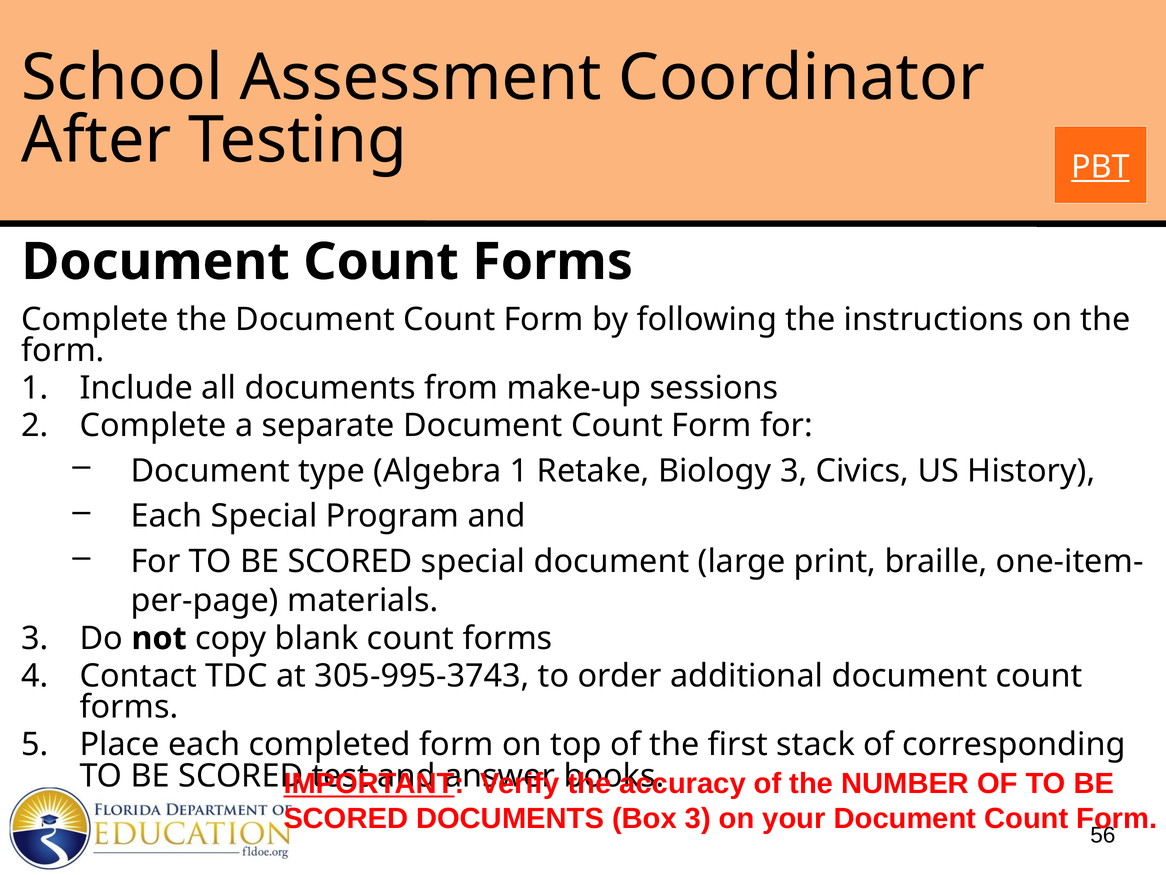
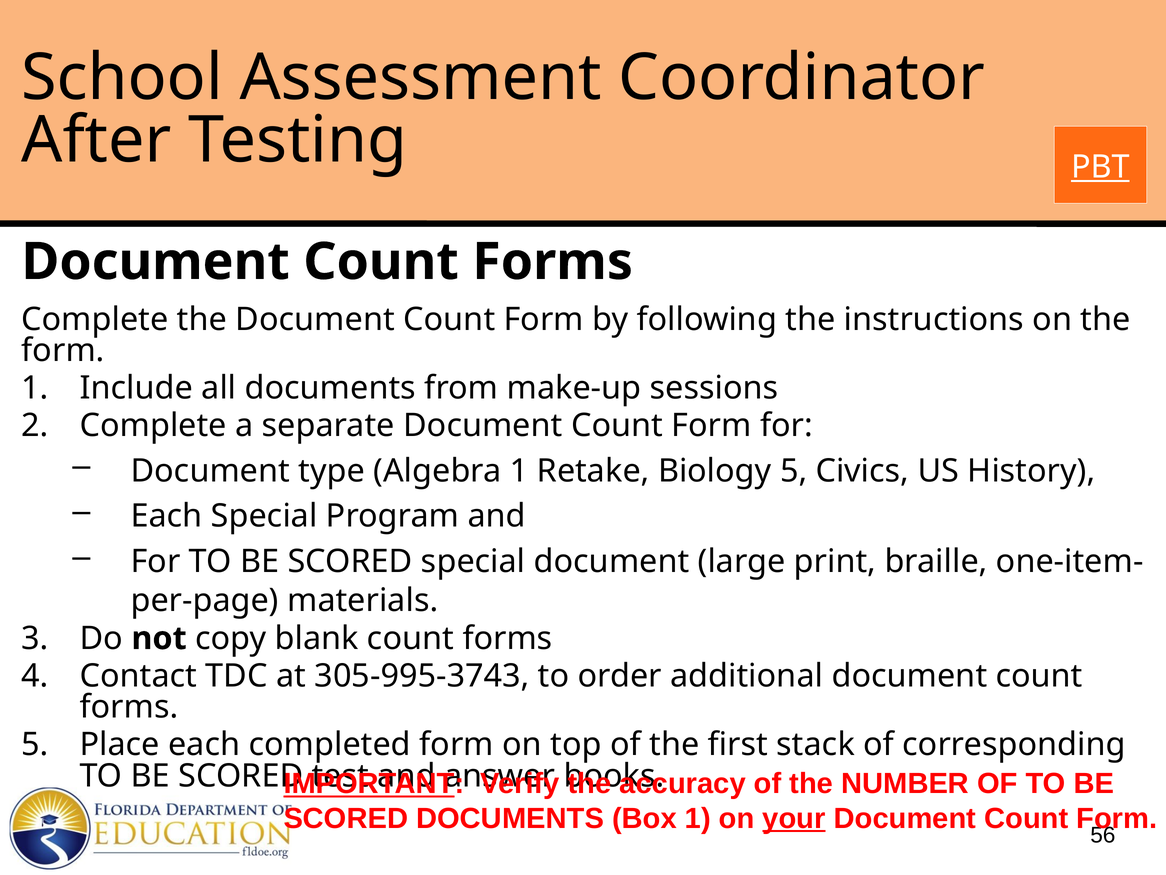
Biology 3: 3 -> 5
Box 3: 3 -> 1
your underline: none -> present
